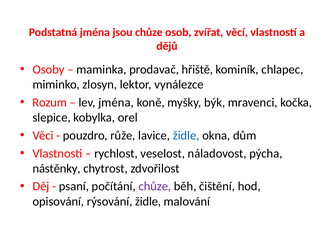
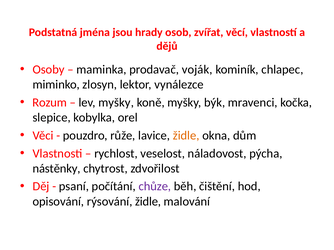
jsou chůze: chůze -> hrady
hřiště: hřiště -> voják
lev jména: jména -> myšky
židle at (186, 136) colour: blue -> orange
